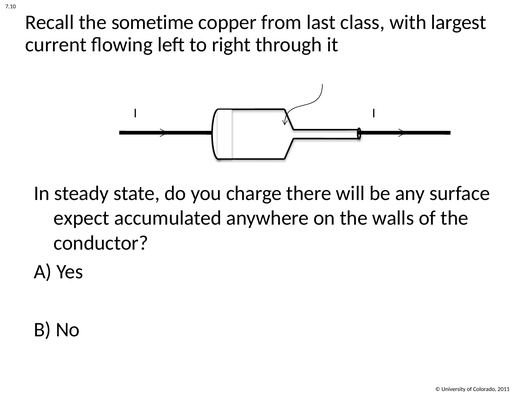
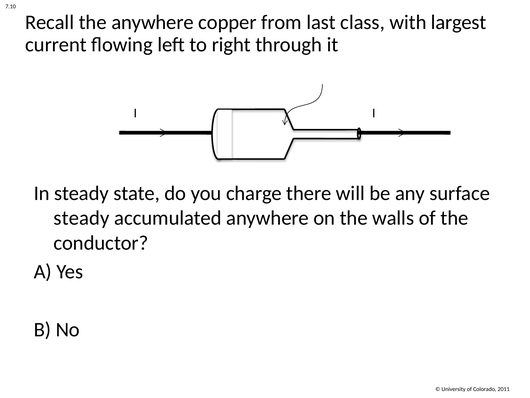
the sometime: sometime -> anywhere
expect at (82, 218): expect -> steady
